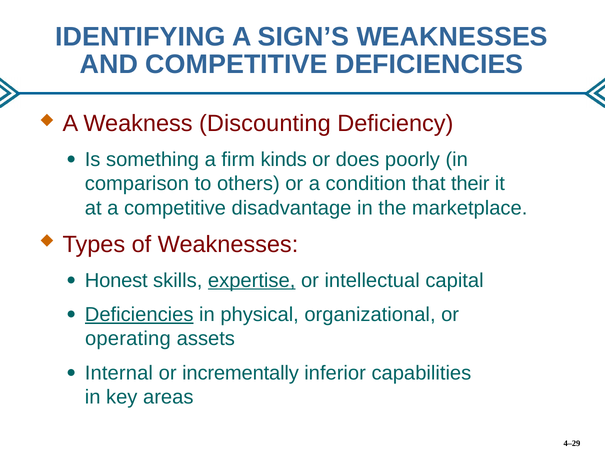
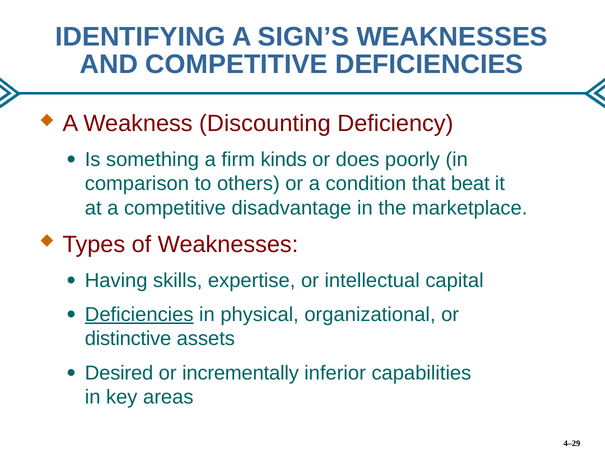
their: their -> beat
Honest: Honest -> Having
expertise underline: present -> none
operating: operating -> distinctive
Internal: Internal -> Desired
